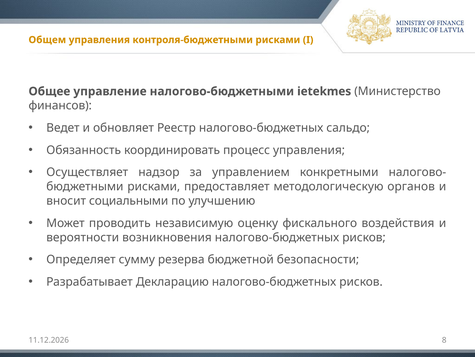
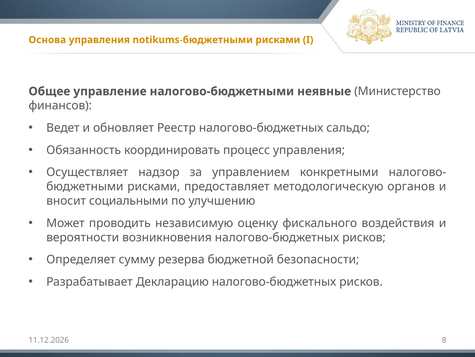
Общем: Общем -> Основа
контроля-бюджетными: контроля-бюджетными -> notikums-бюджетными
ietekmes: ietekmes -> неявные
